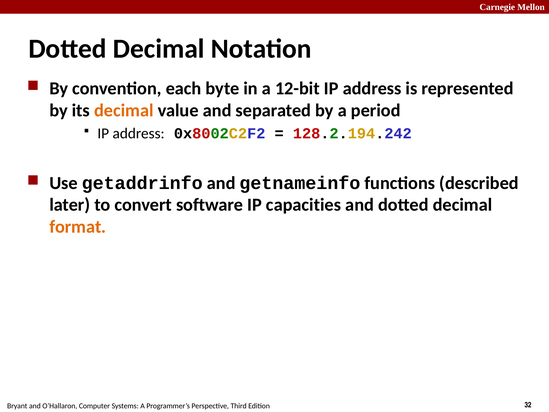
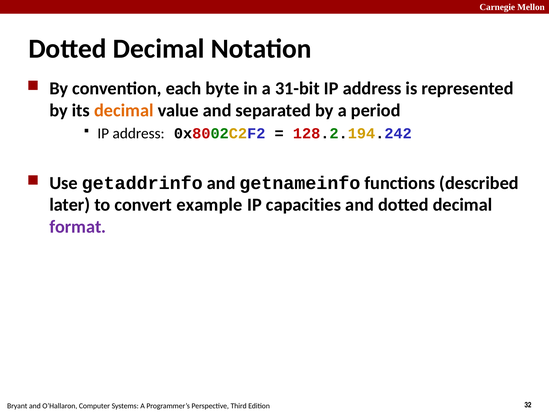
12-bit: 12-bit -> 31-bit
software: software -> example
format colour: orange -> purple
